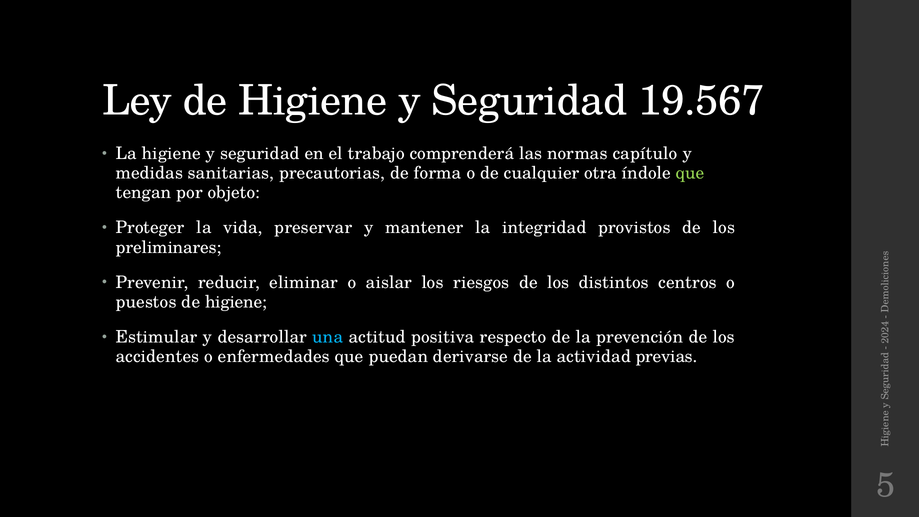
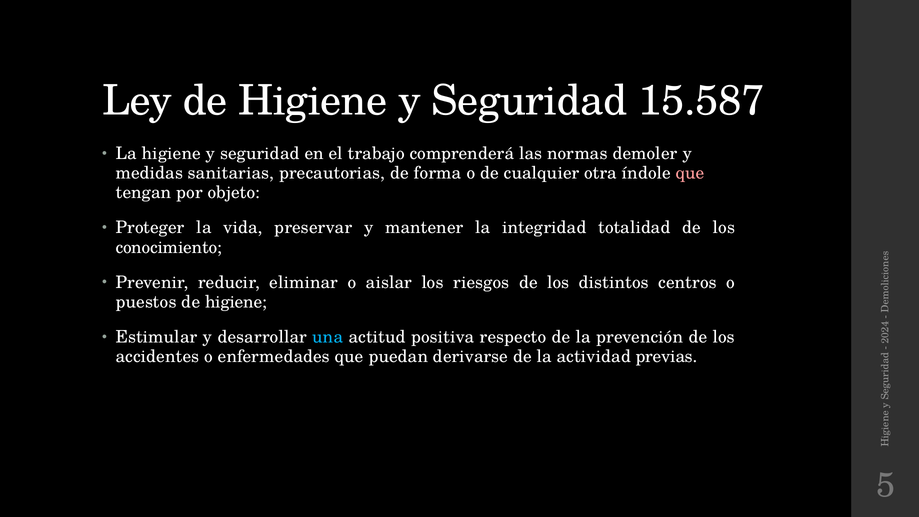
19.567: 19.567 -> 15.587
capítulo: capítulo -> demoler
que at (690, 173) colour: light green -> pink
provistos: provistos -> totalidad
preliminares: preliminares -> conocimiento
